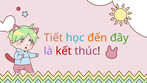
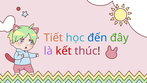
đến colour: orange -> blue
